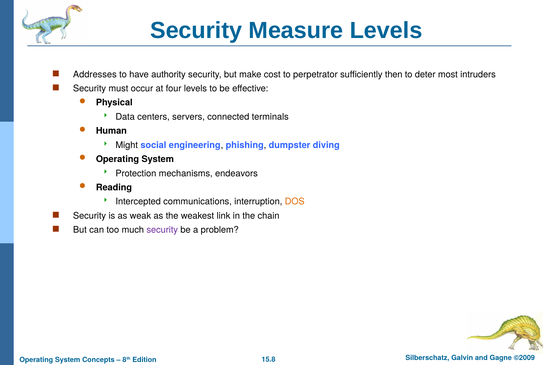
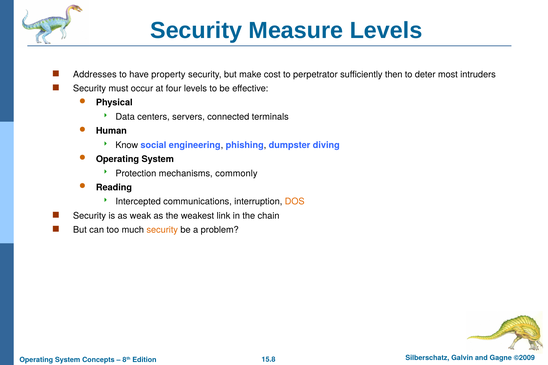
authority: authority -> property
Might: Might -> Know
endeavors: endeavors -> commonly
security at (162, 230) colour: purple -> orange
